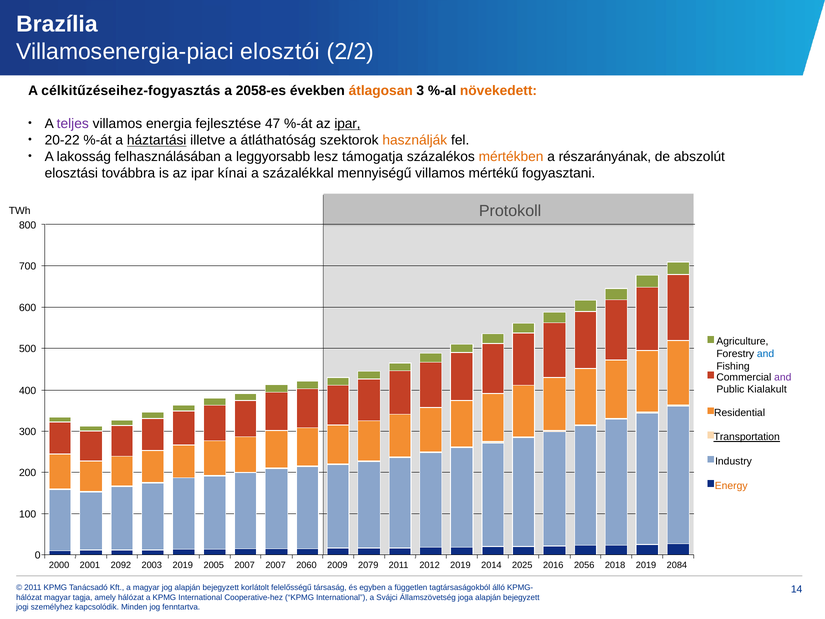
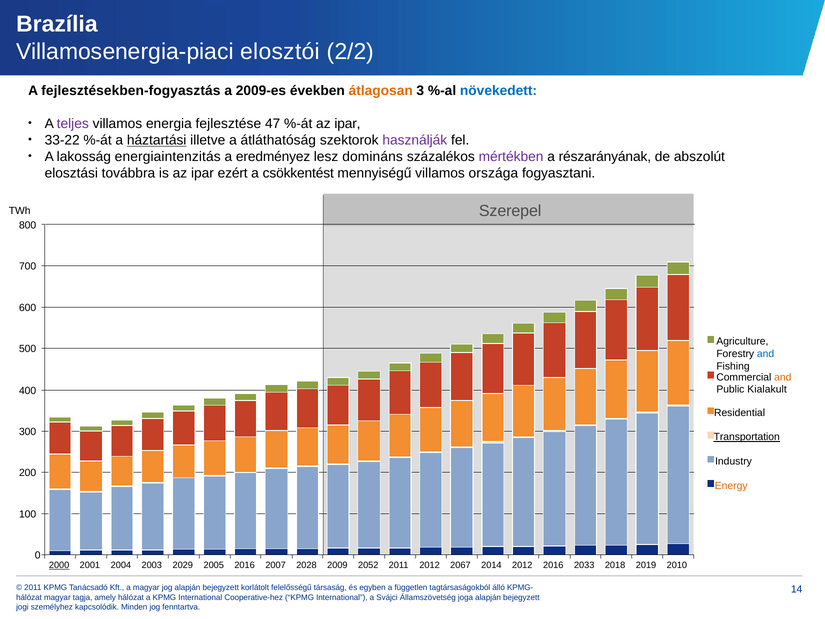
célkitűzéseihez-fogyasztás: célkitűzéseihez-fogyasztás -> fejlesztésekben-fogyasztás
2058-es: 2058-es -> 2009-es
növekedett colour: orange -> blue
ipar at (347, 124) underline: present -> none
20-22: 20-22 -> 33-22
használják colour: orange -> purple
felhasználásában: felhasználásában -> energiaintenzitás
leggyorsabb: leggyorsabb -> eredményez
támogatja: támogatja -> domináns
mértékben colour: orange -> purple
kínai: kínai -> ezért
százalékkal: százalékkal -> csökkentést
mértékű: mértékű -> országa
Protokoll: Protokoll -> Szerepel
and at (783, 377) colour: purple -> orange
2000 underline: none -> present
2092: 2092 -> 2004
2003 2019: 2019 -> 2029
2005 2007: 2007 -> 2016
2060: 2060 -> 2028
2079: 2079 -> 2052
2012 2019: 2019 -> 2067
2014 2025: 2025 -> 2012
2056: 2056 -> 2033
2084: 2084 -> 2010
